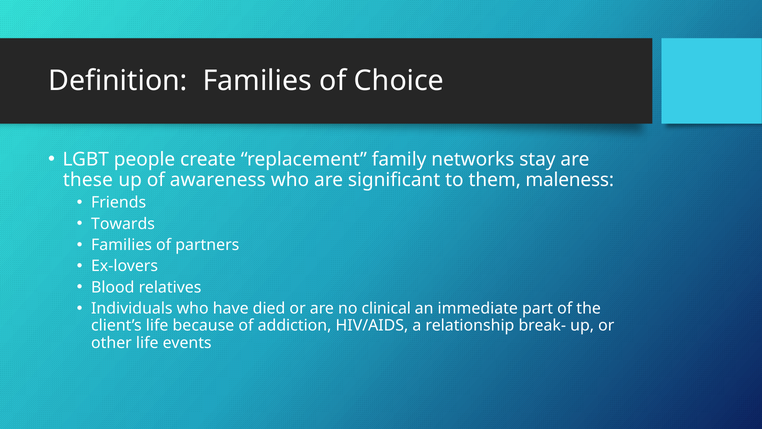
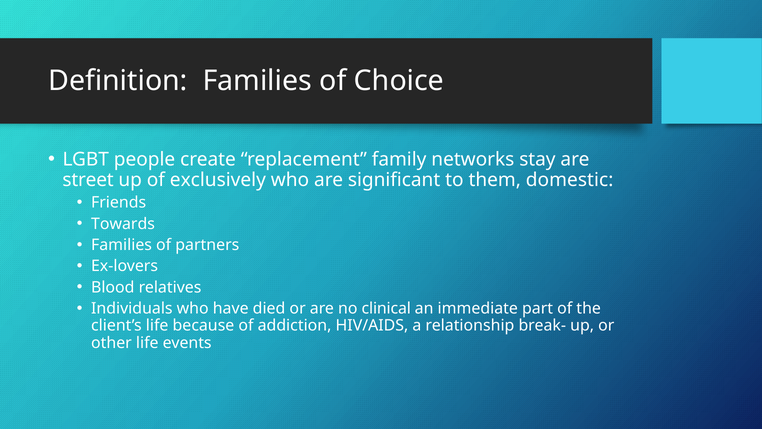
these: these -> street
awareness: awareness -> exclusively
maleness: maleness -> domestic
